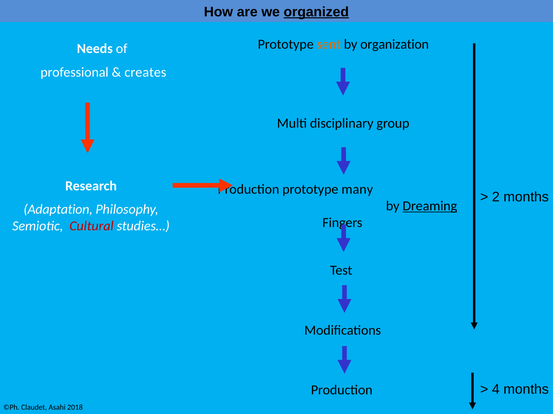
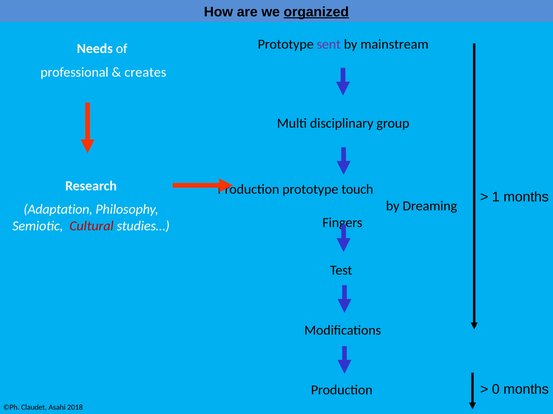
sent colour: orange -> purple
organization: organization -> mainstream
many: many -> touch
2: 2 -> 1
Dreaming underline: present -> none
4: 4 -> 0
